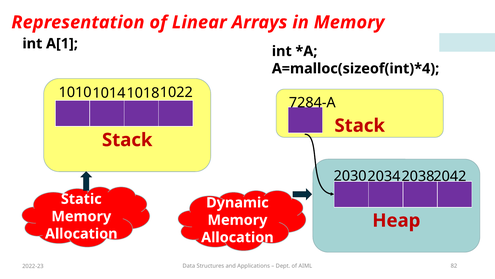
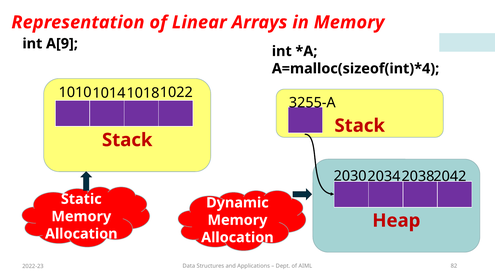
A[1: A[1 -> A[9
7284-A: 7284-A -> 3255-A
